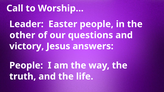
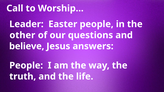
victory: victory -> believe
